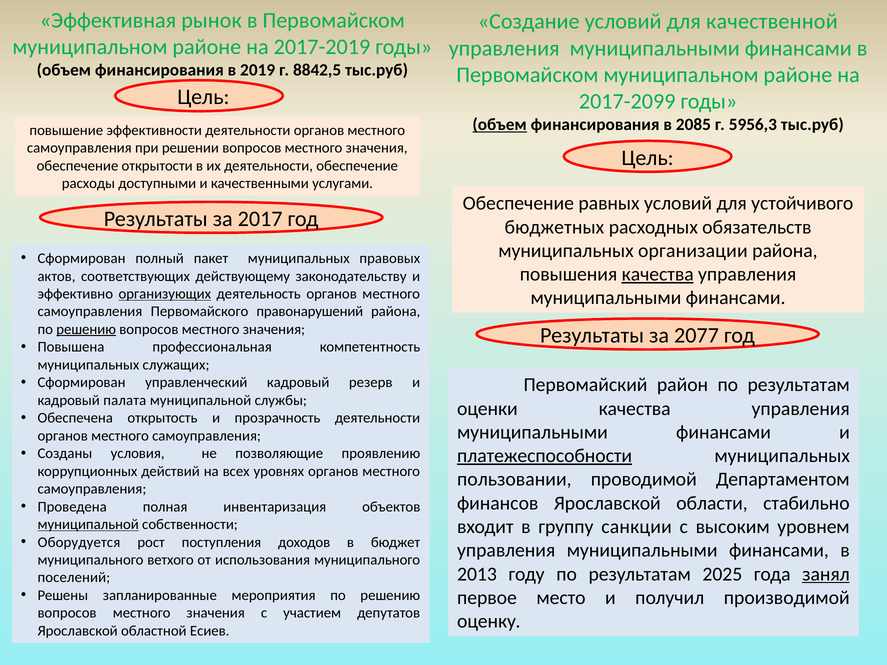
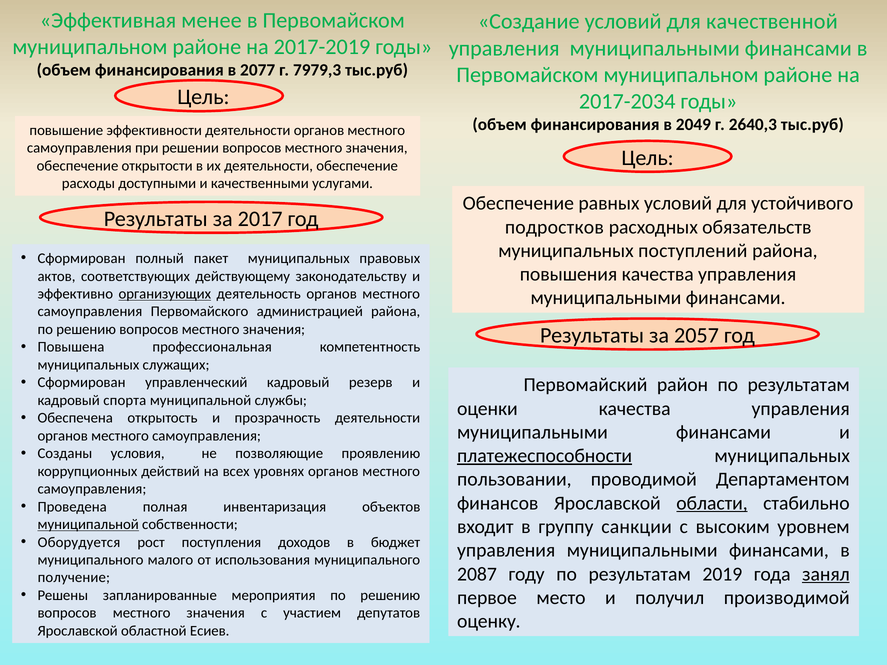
рынок: рынок -> менее
2019: 2019 -> 2077
8842,5: 8842,5 -> 7979,3
2017-2099: 2017-2099 -> 2017-2034
объем at (500, 125) underline: present -> none
2085: 2085 -> 2049
5956,3: 5956,3 -> 2640,3
бюджетных: бюджетных -> подростков
организации: организации -> поступлений
качества at (658, 274) underline: present -> none
правонарушений: правонарушений -> администрацией
решению at (86, 329) underline: present -> none
2077: 2077 -> 2057
палата: палата -> спорта
области underline: none -> present
ветхого: ветхого -> малого
2013: 2013 -> 2087
2025: 2025 -> 2019
поселений: поселений -> получение
